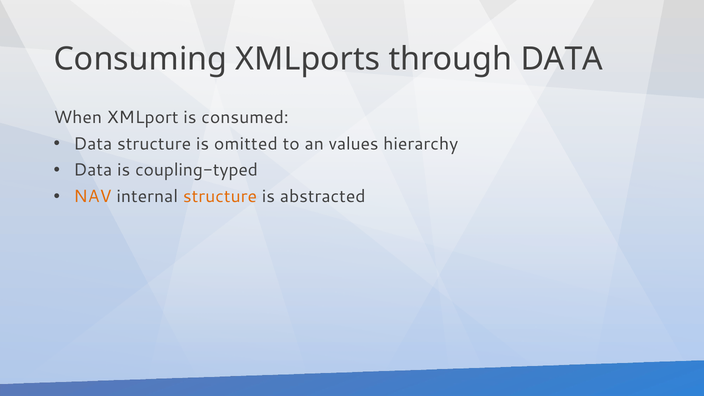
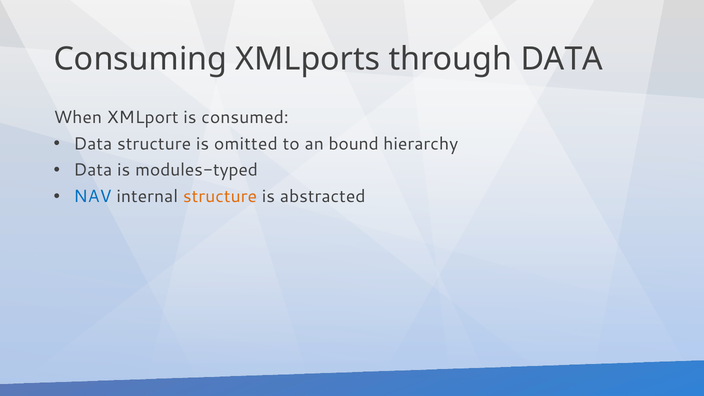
values: values -> bound
coupling-typed: coupling-typed -> modules-typed
NAV colour: orange -> blue
